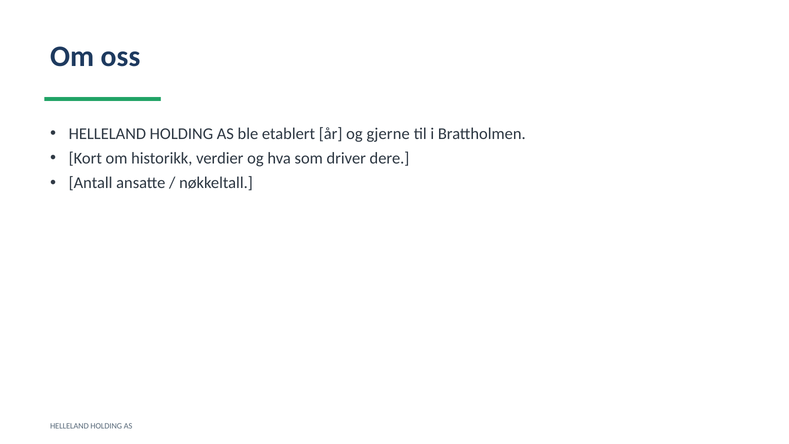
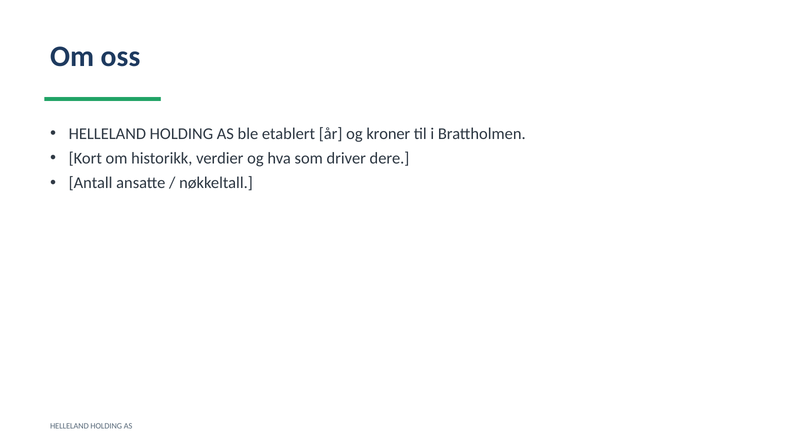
gjerne: gjerne -> kroner
